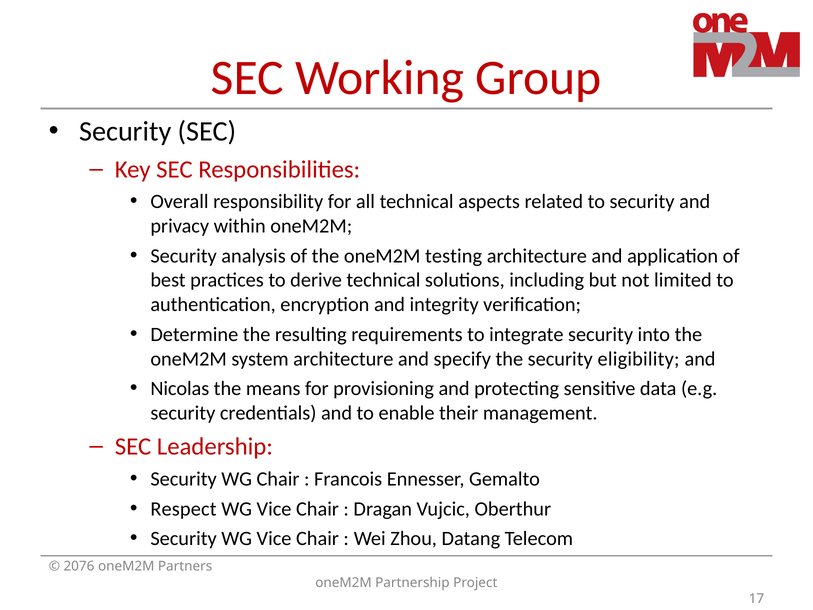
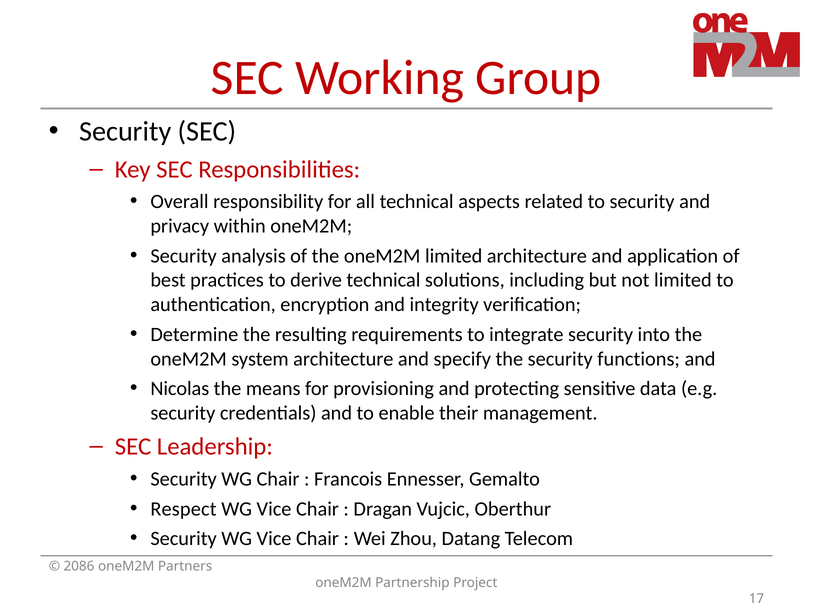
oneM2M testing: testing -> limited
eligibility: eligibility -> functions
2076: 2076 -> 2086
